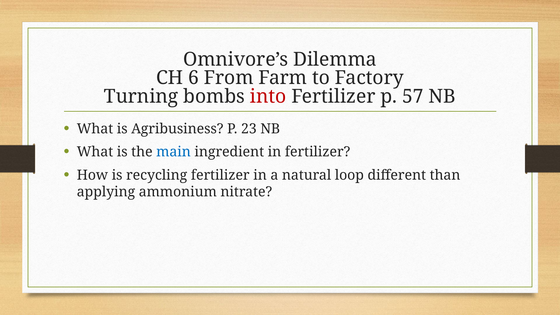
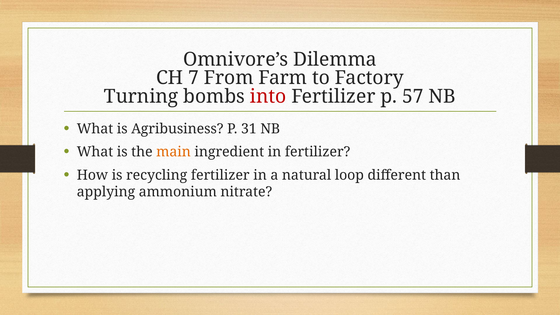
6: 6 -> 7
23: 23 -> 31
main colour: blue -> orange
